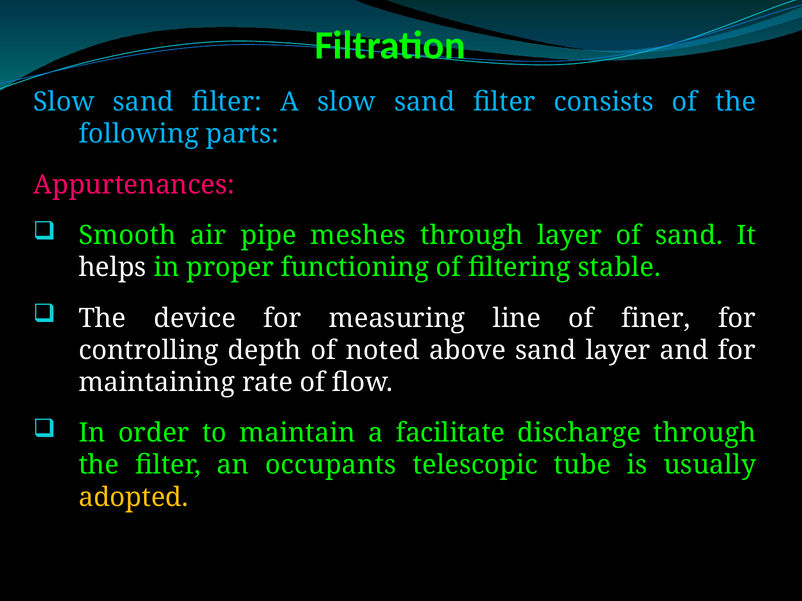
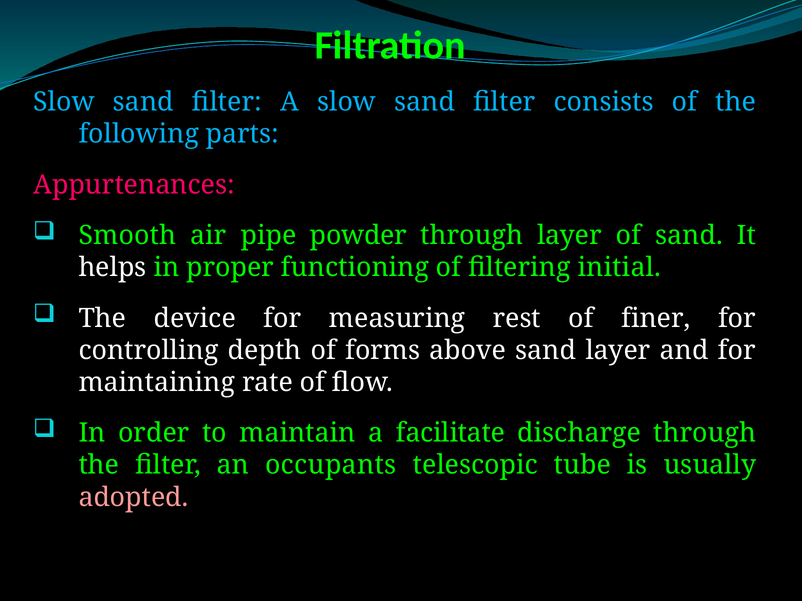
meshes: meshes -> powder
stable: stable -> initial
line: line -> rest
noted: noted -> forms
adopted colour: yellow -> pink
